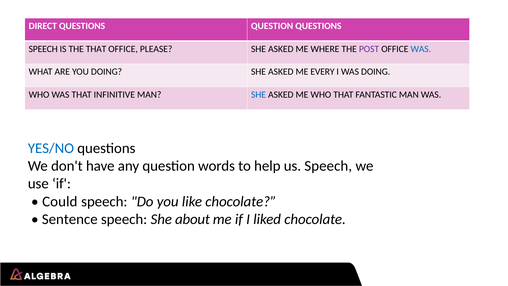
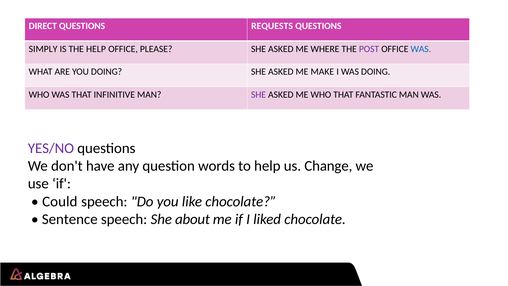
QUESTIONS QUESTION: QUESTION -> REQUESTS
SPEECH at (43, 49): SPEECH -> SIMPLY
THE THAT: THAT -> HELP
EVERY: EVERY -> MAKE
SHE at (259, 95) colour: blue -> purple
YES/NO colour: blue -> purple
us Speech: Speech -> Change
